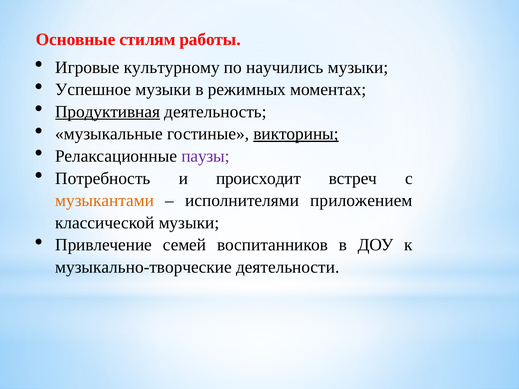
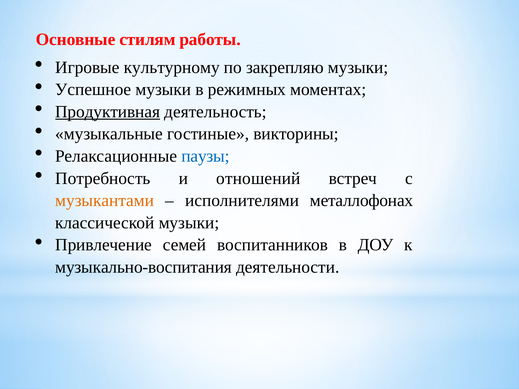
научились: научились -> закрепляю
викторины underline: present -> none
паузы colour: purple -> blue
происходит: происходит -> отношений
приложением: приложением -> металлофонах
музыкально-творческие: музыкально-творческие -> музыкально-воспитания
